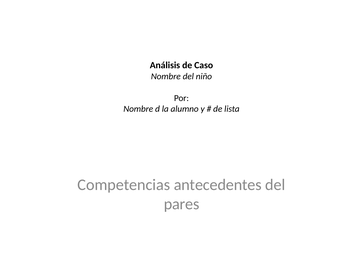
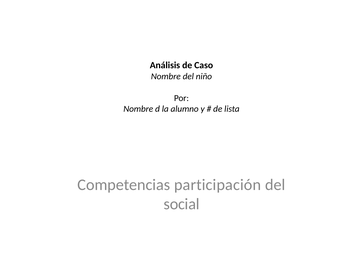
antecedentes: antecedentes -> participación
pares: pares -> social
